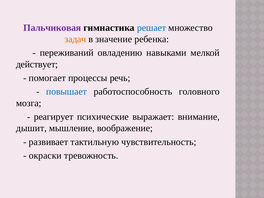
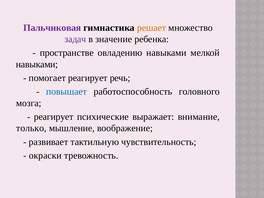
решает colour: blue -> orange
задач colour: orange -> purple
переживаний: переживаний -> пространстве
действует at (37, 64): действует -> навыками
помогает процессы: процессы -> реагирует
дышит: дышит -> только
